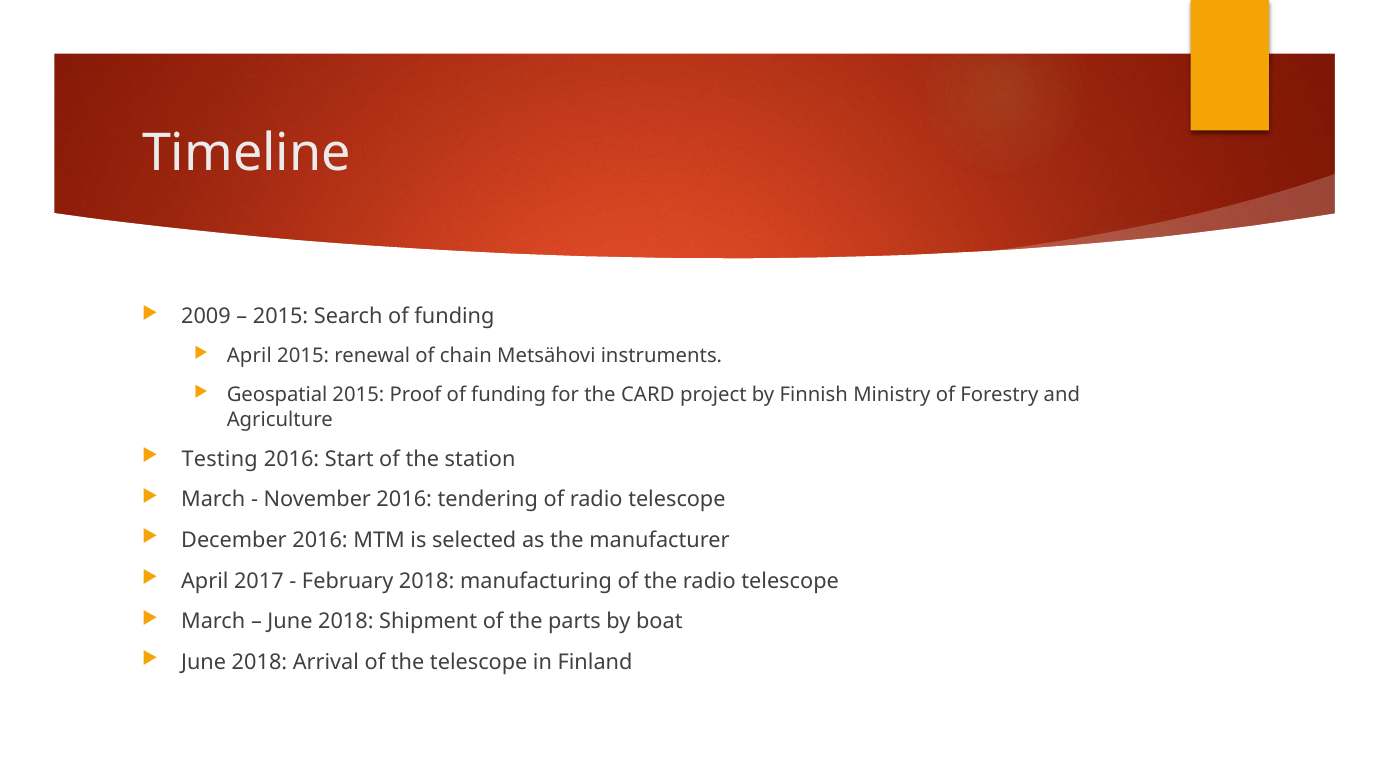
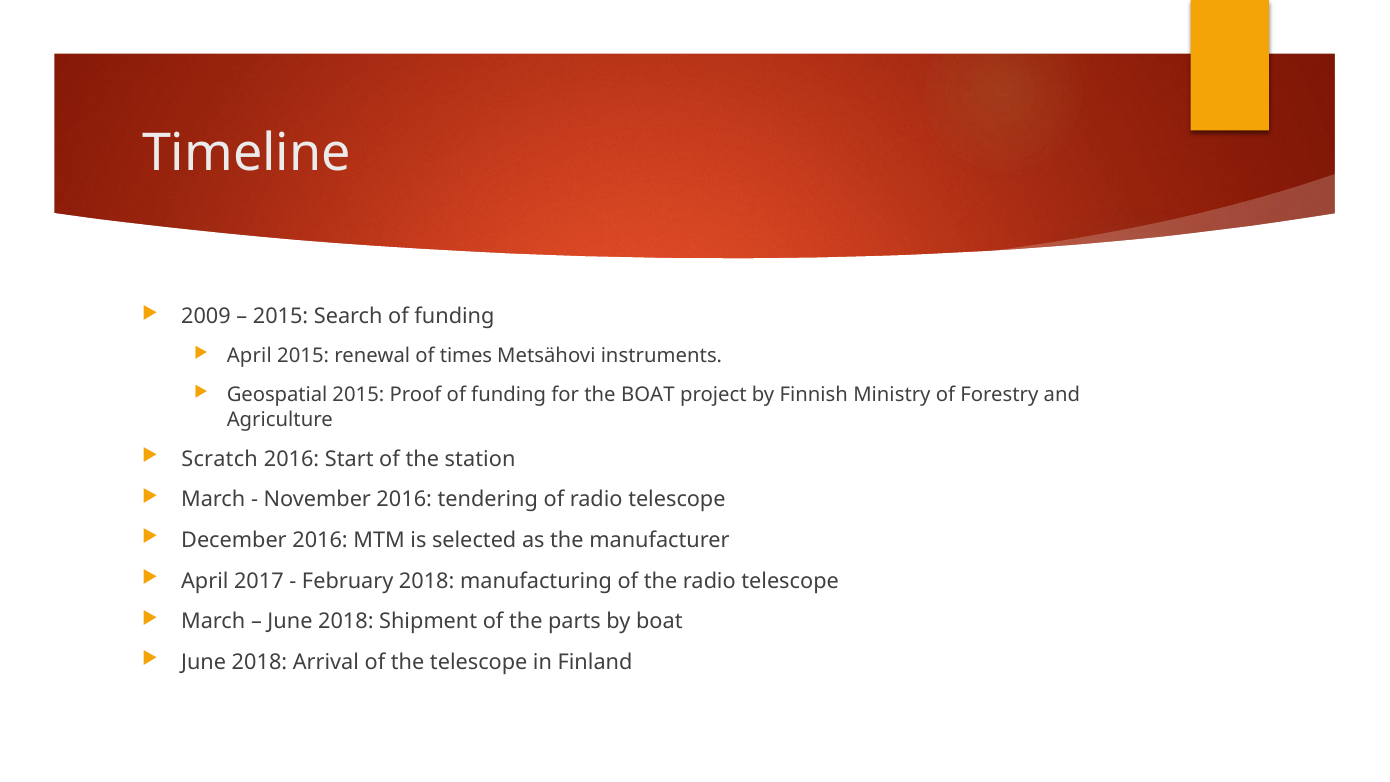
chain: chain -> times
the CARD: CARD -> BOAT
Testing: Testing -> Scratch
